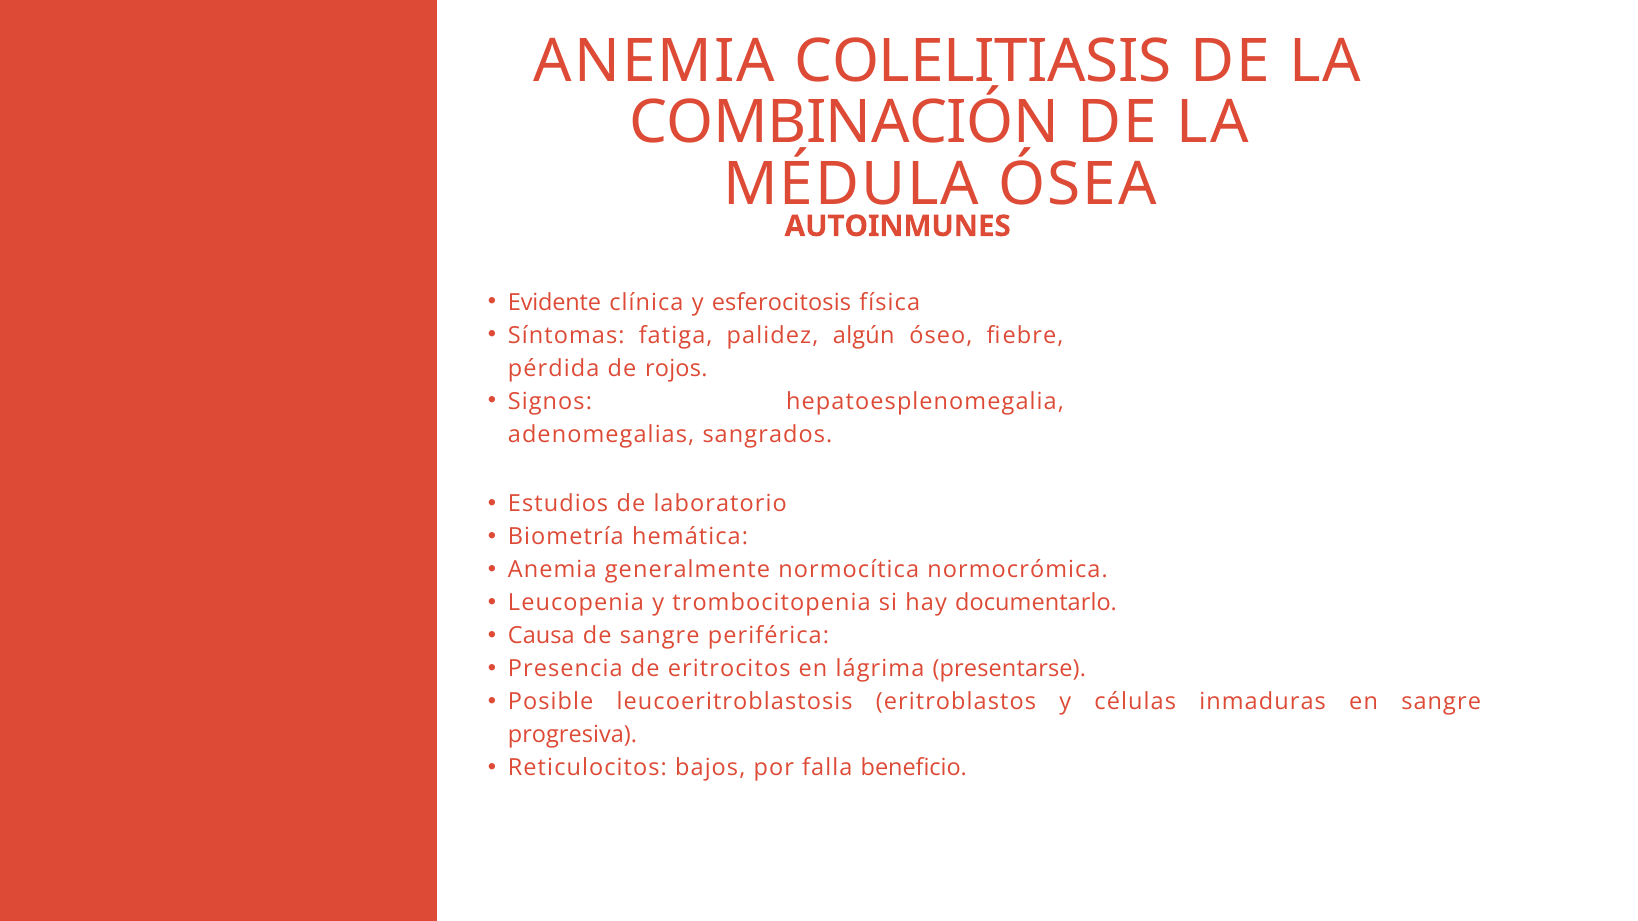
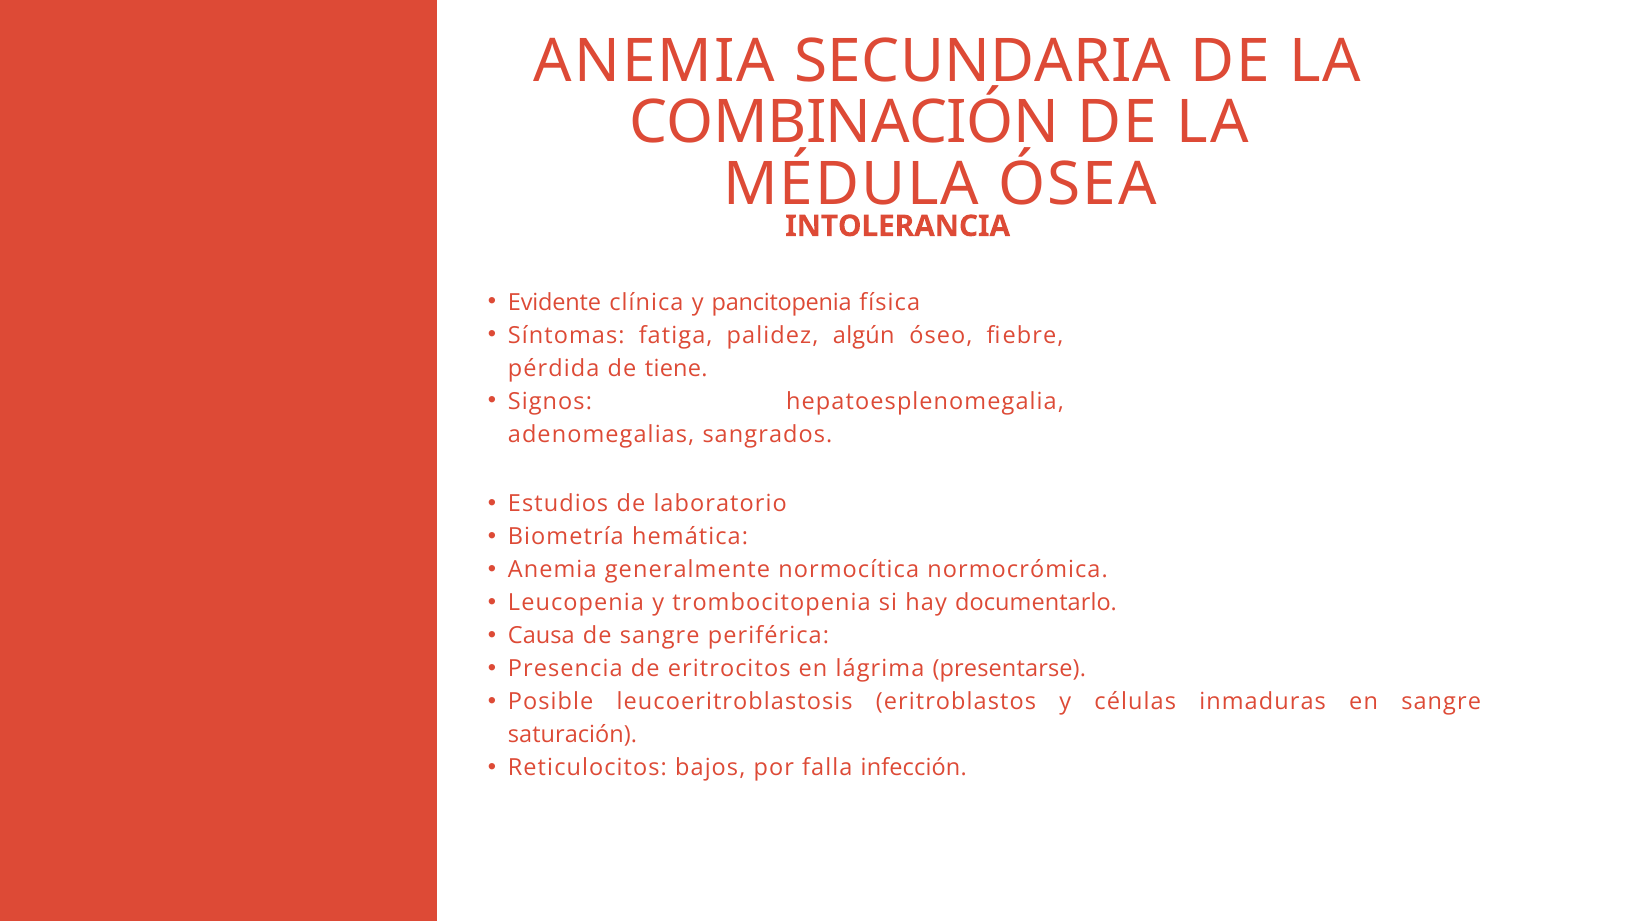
COLELITIASIS: COLELITIASIS -> SECUNDARIA
AUTOINMUNES: AUTOINMUNES -> INTOLERANCIA
esferocitosis: esferocitosis -> pancitopenia
rojos: rojos -> tiene
progresiva: progresiva -> saturación
beneficio: beneficio -> infección
